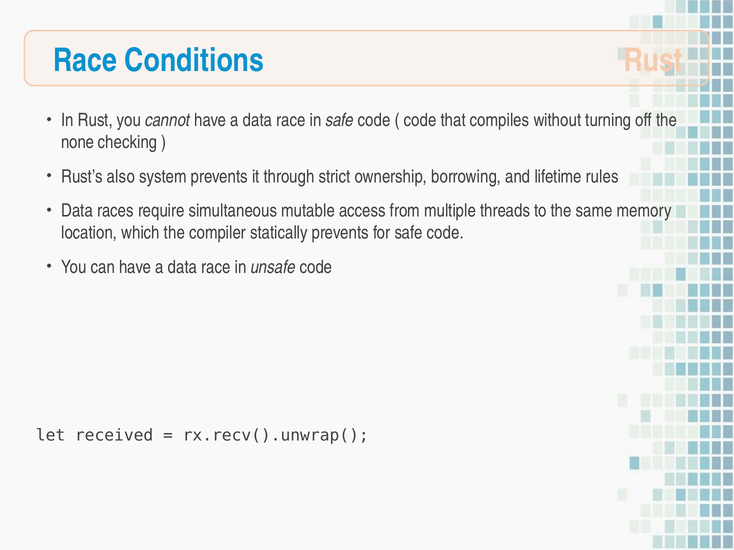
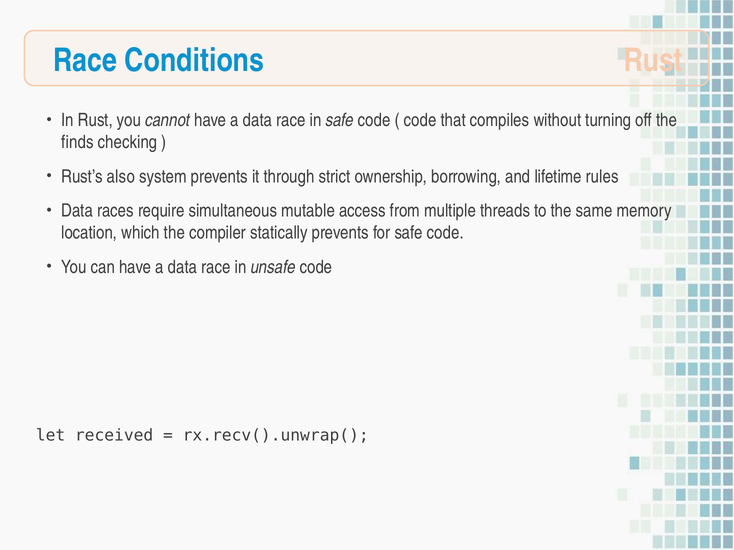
none: none -> finds
